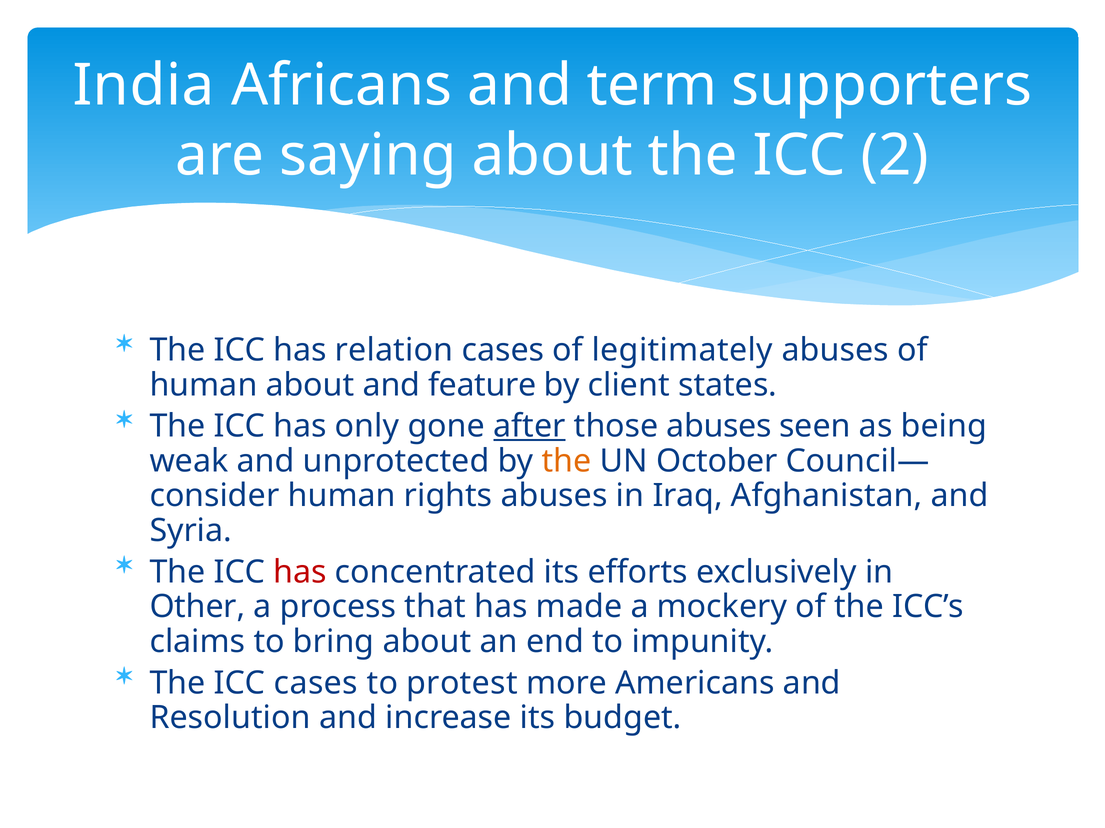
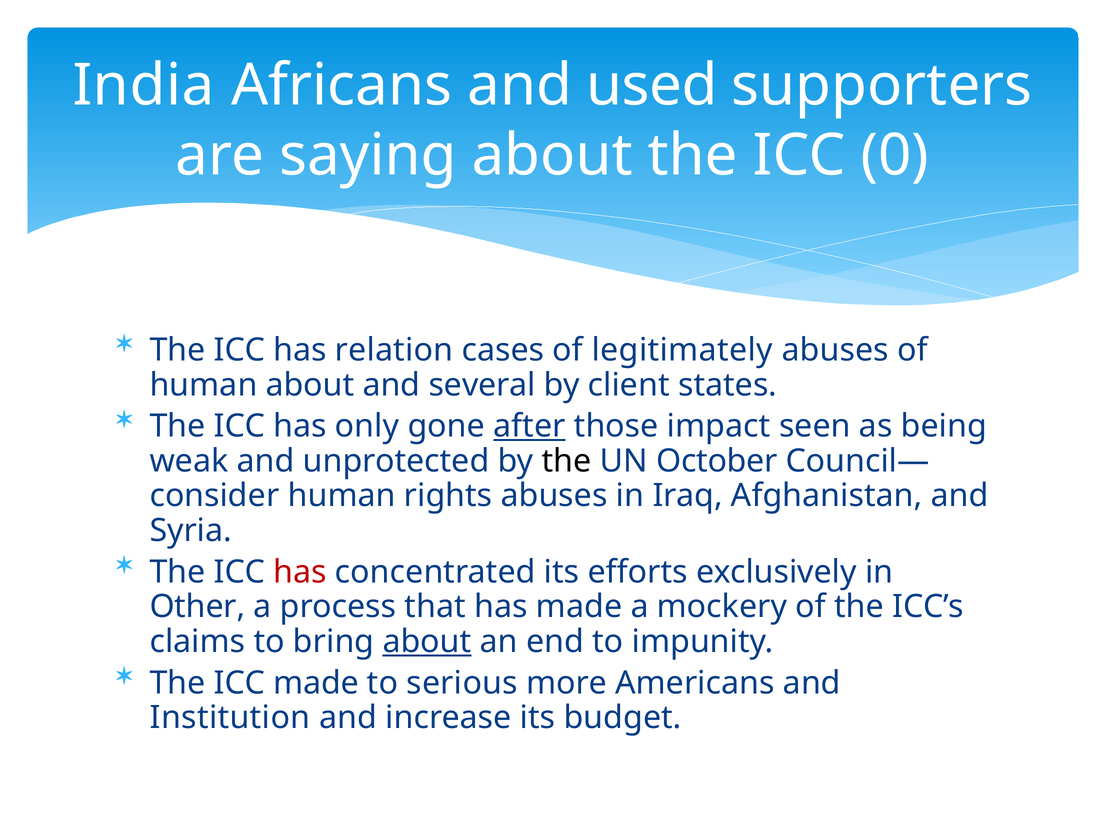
term: term -> used
2: 2 -> 0
feature: feature -> several
those abuses: abuses -> impact
the at (567, 461) colour: orange -> black
about at (427, 642) underline: none -> present
ICC cases: cases -> made
protest: protest -> serious
Resolution: Resolution -> Institution
